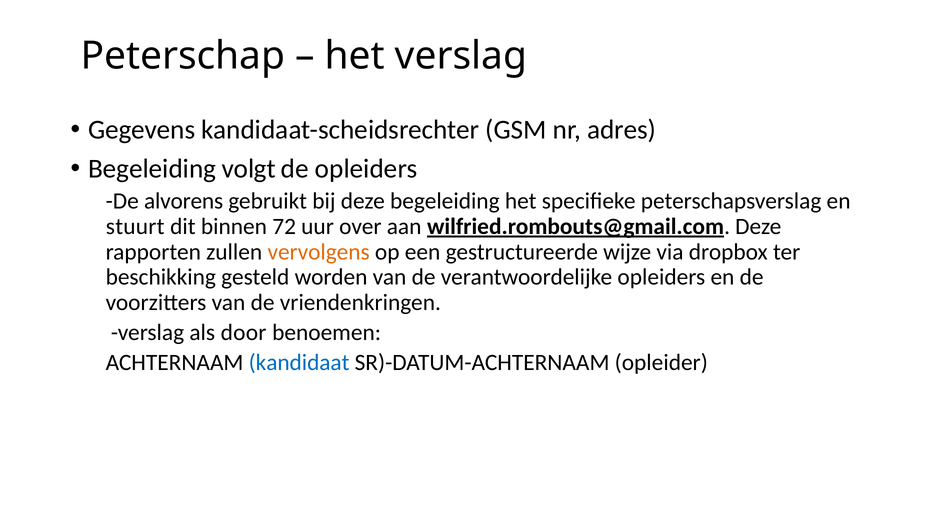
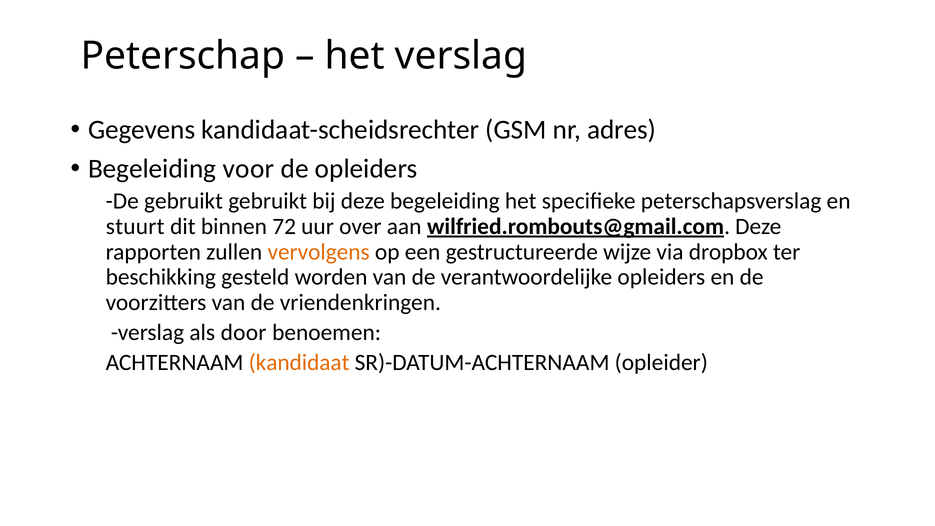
volgt: volgt -> voor
De alvorens: alvorens -> gebruikt
kandidaat colour: blue -> orange
